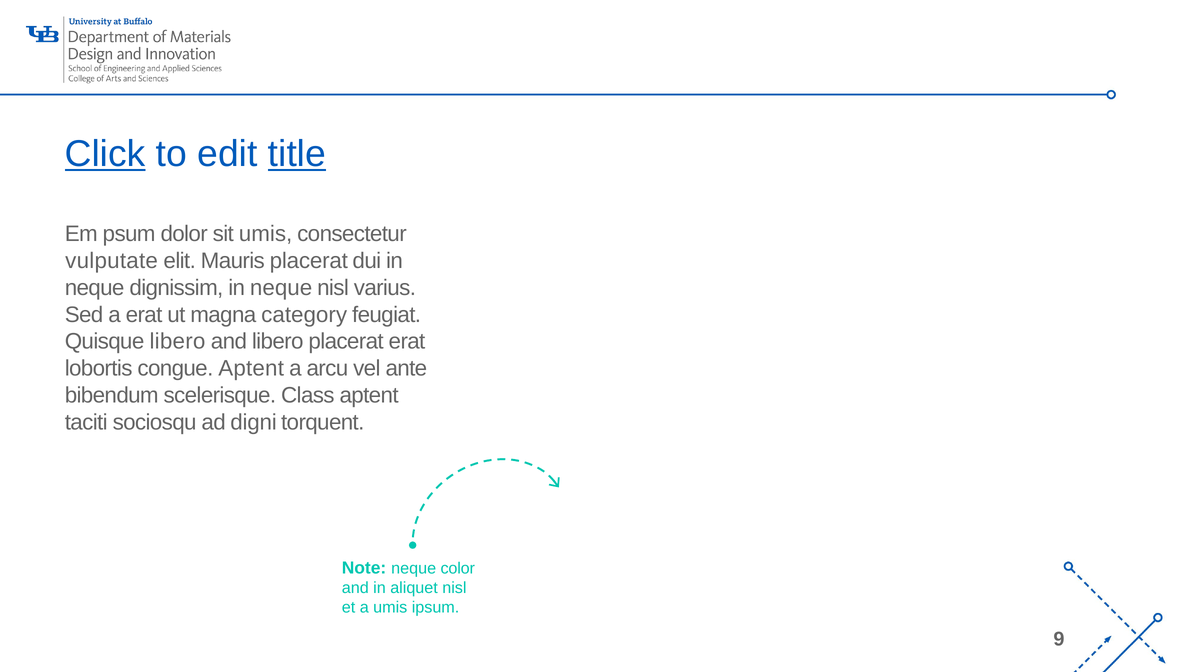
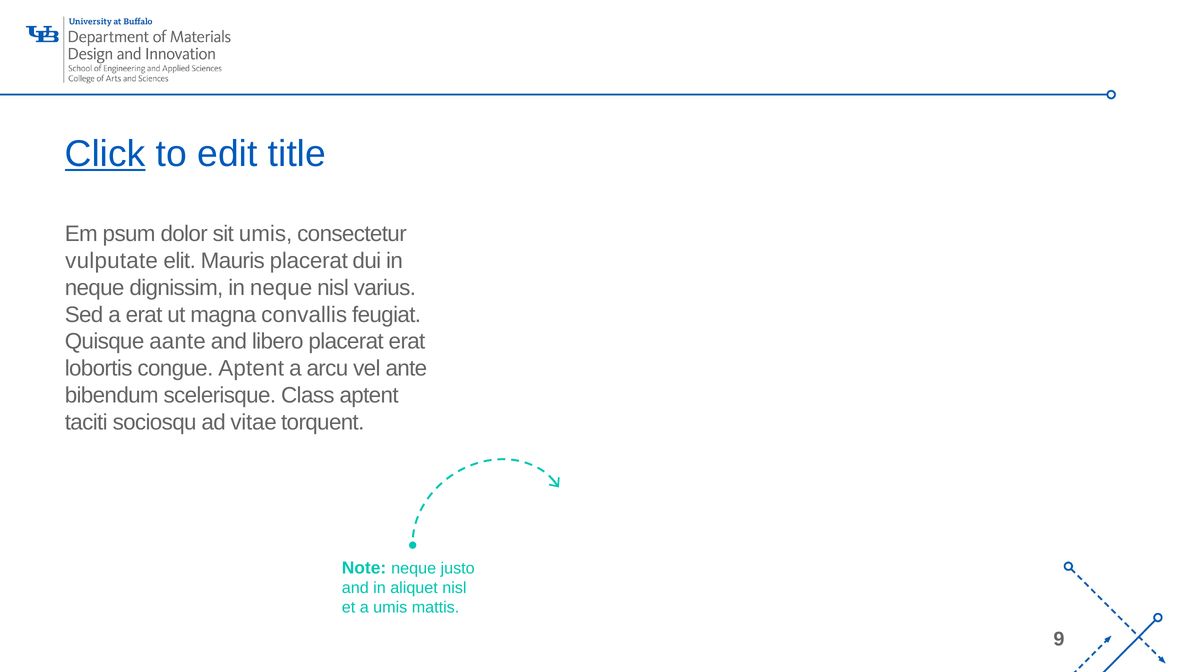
title underline: present -> none
category: category -> convallis
Quisque libero: libero -> aante
digni: digni -> vitae
color: color -> justo
ipsum: ipsum -> mattis
